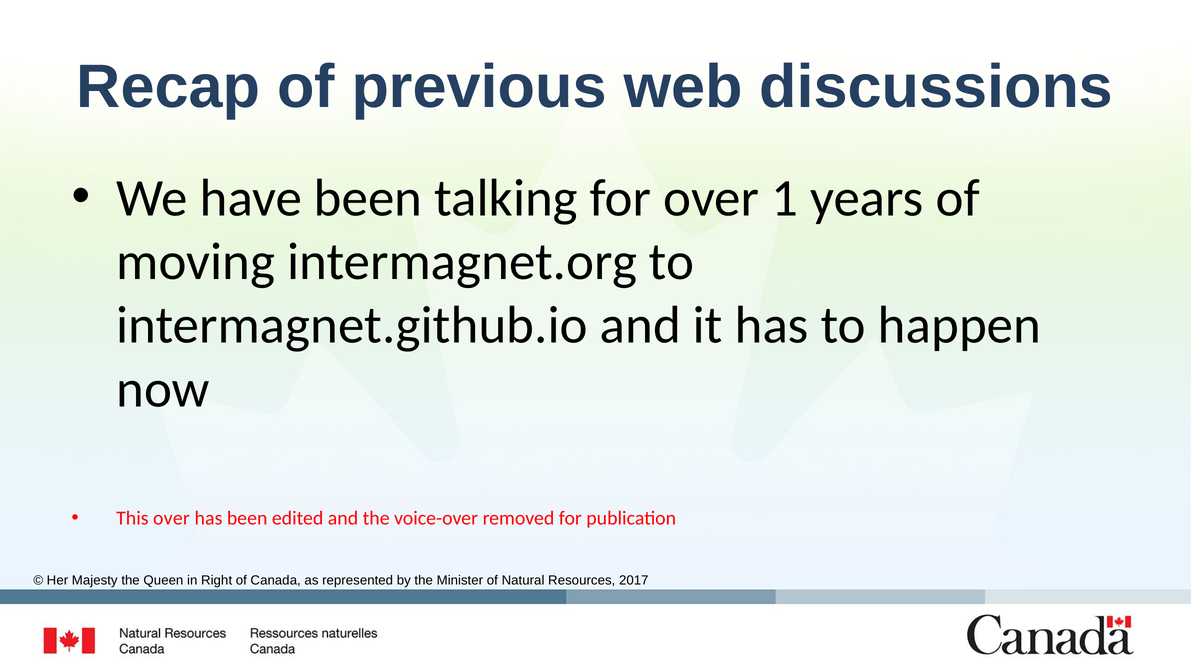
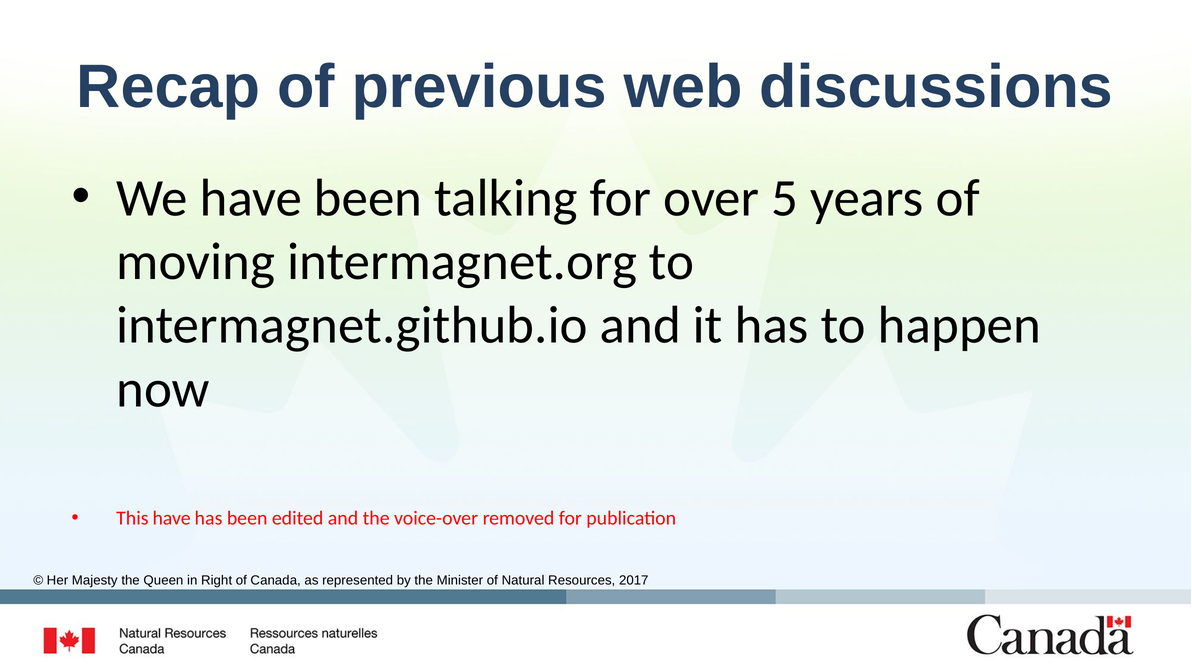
1: 1 -> 5
This over: over -> have
